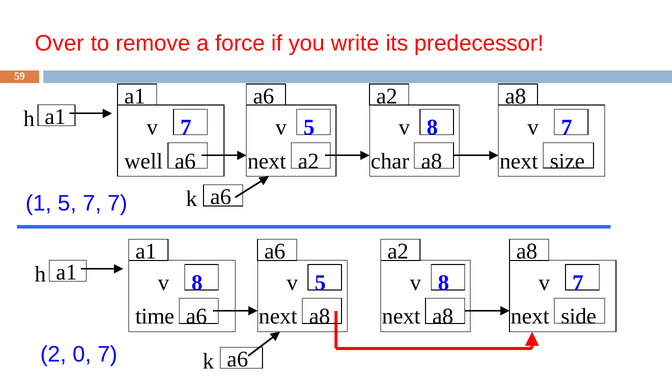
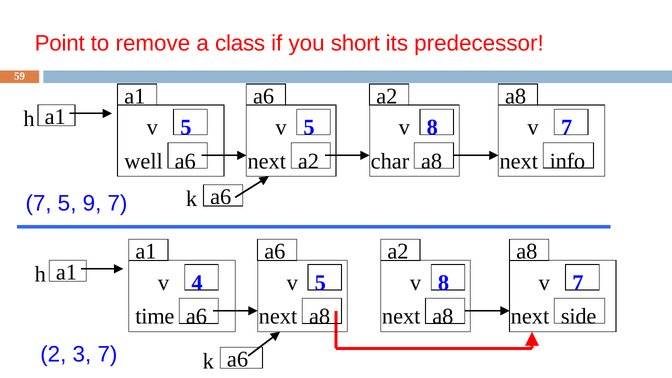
Over: Over -> Point
force: force -> class
write: write -> short
a1 7: 7 -> 5
size: size -> info
1 at (39, 203): 1 -> 7
5 7: 7 -> 9
a1 8: 8 -> 4
0: 0 -> 3
